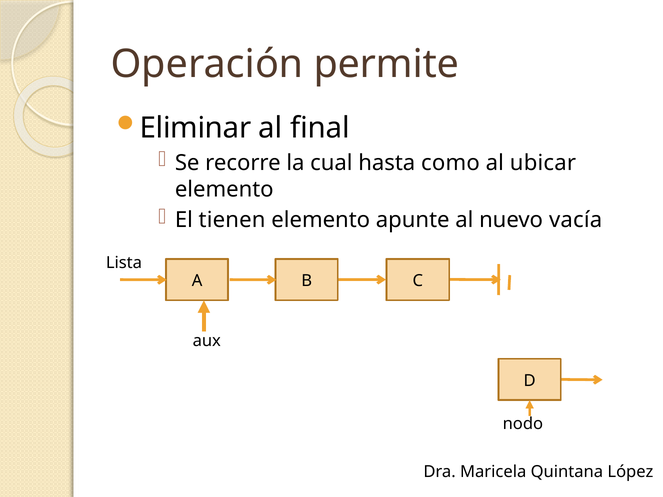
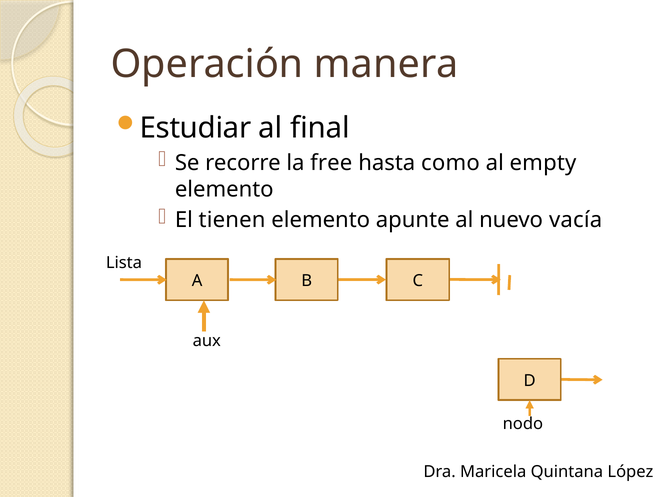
permite: permite -> manera
Eliminar: Eliminar -> Estudiar
cual: cual -> free
ubicar: ubicar -> empty
